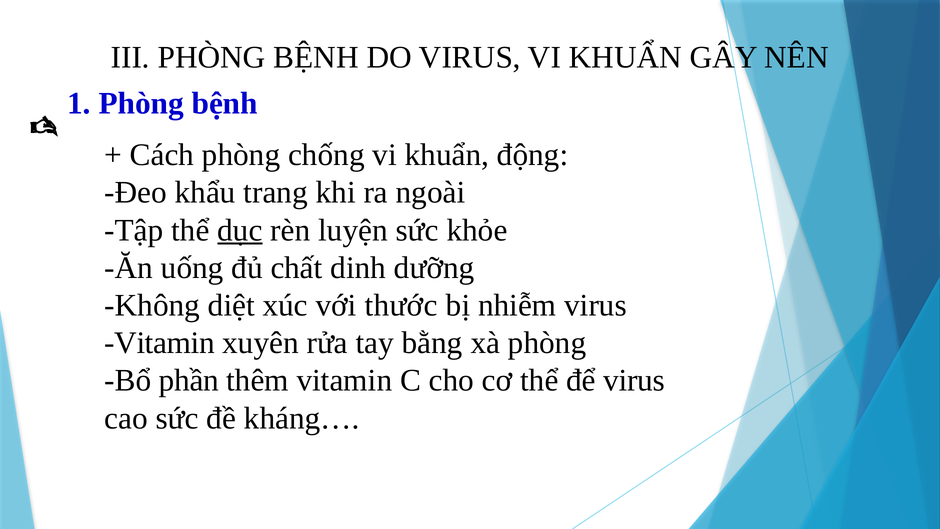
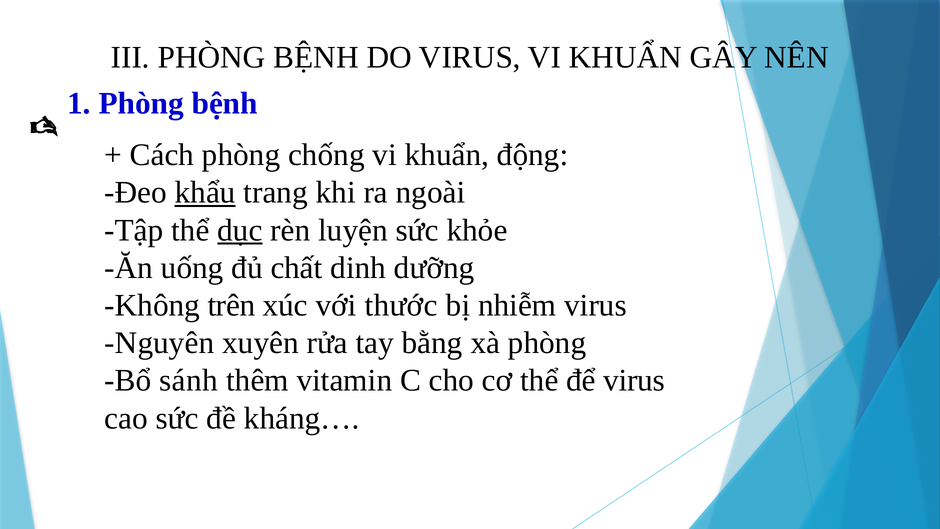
khẩu underline: none -> present
diệt: diệt -> trên
Vitamin at (160, 343): Vitamin -> Nguyên
phần: phần -> sánh
